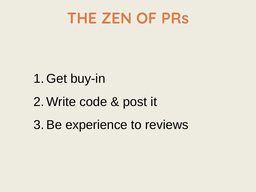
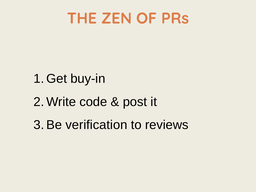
experience: experience -> verification
